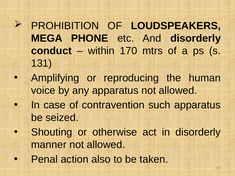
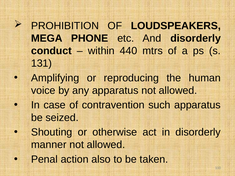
170: 170 -> 440
